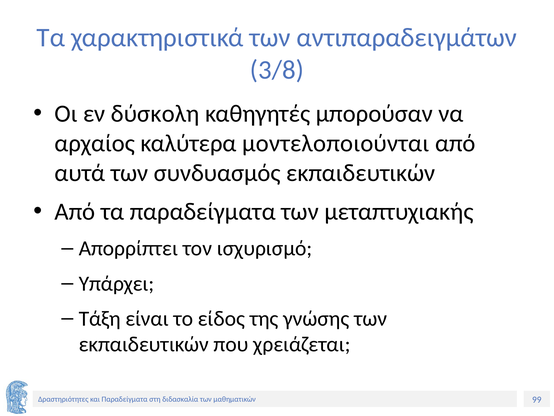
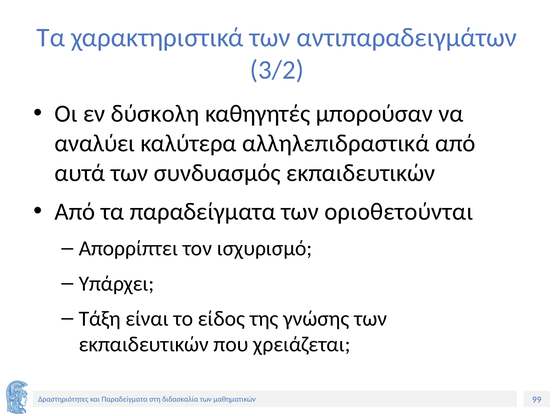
3/8: 3/8 -> 3/2
αρχαίος: αρχαίος -> αναλύει
μοντελοποιούνται: μοντελοποιούνται -> αλληλεπιδραστικά
μεταπτυχιακής: μεταπτυχιακής -> οριοθετούνται
